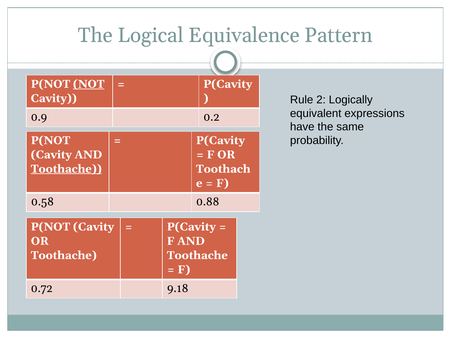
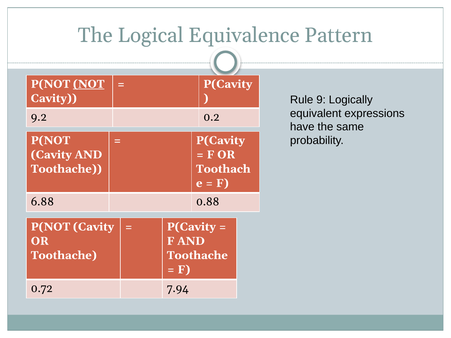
2: 2 -> 9
0.9: 0.9 -> 9.2
Toothache at (66, 169) underline: present -> none
0.58: 0.58 -> 6.88
9.18: 9.18 -> 7.94
